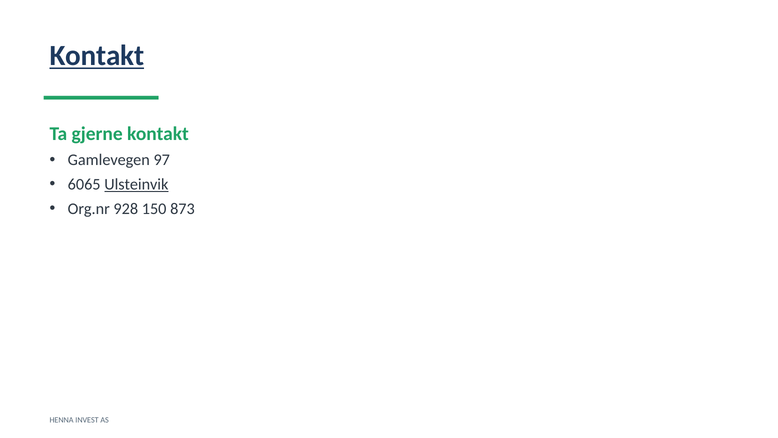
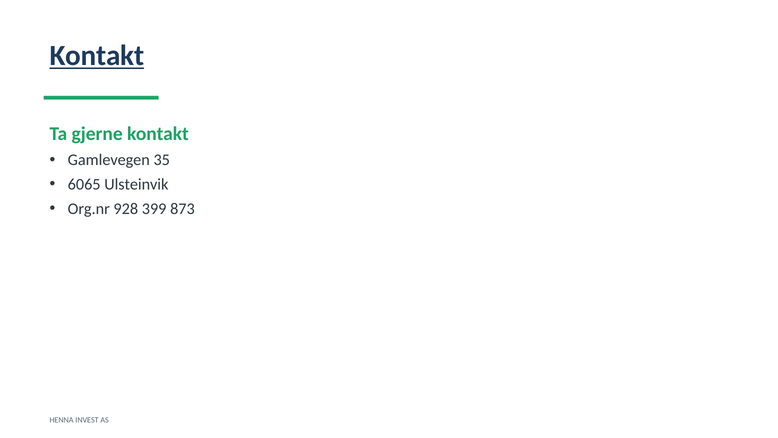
97: 97 -> 35
Ulsteinvik underline: present -> none
150: 150 -> 399
